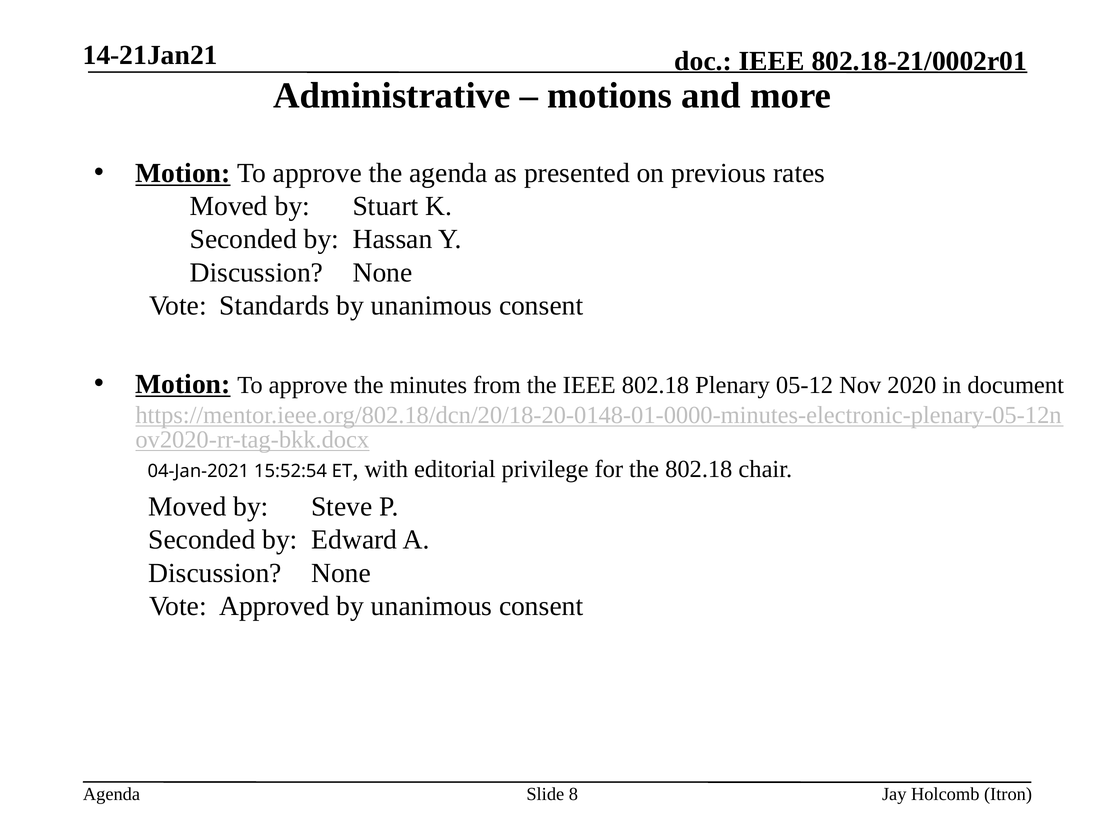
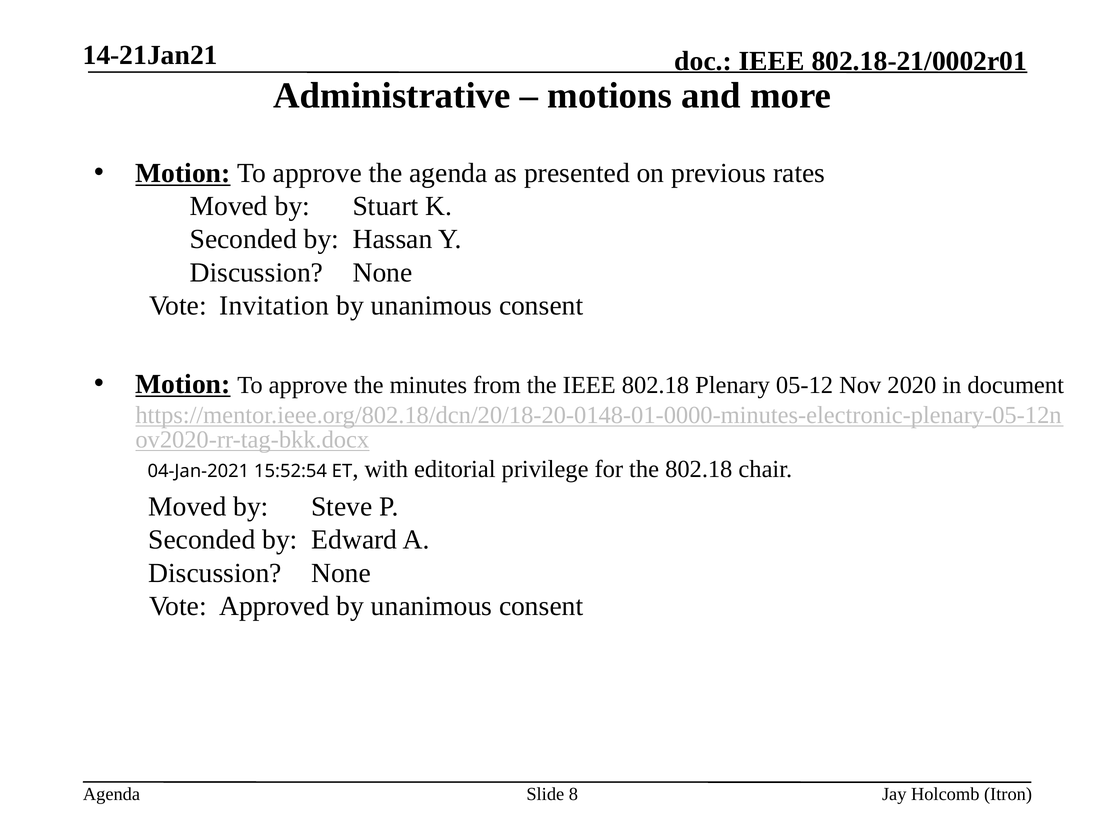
Standards: Standards -> Invitation
